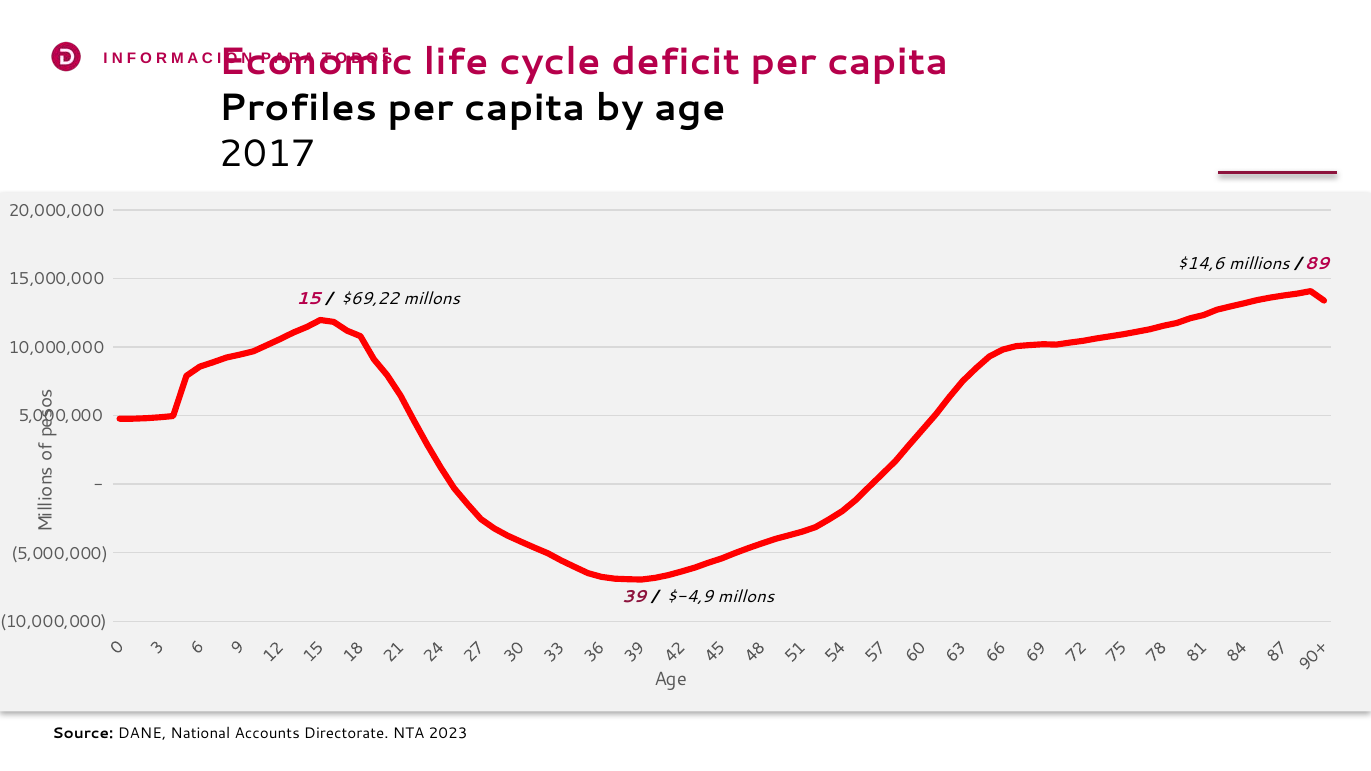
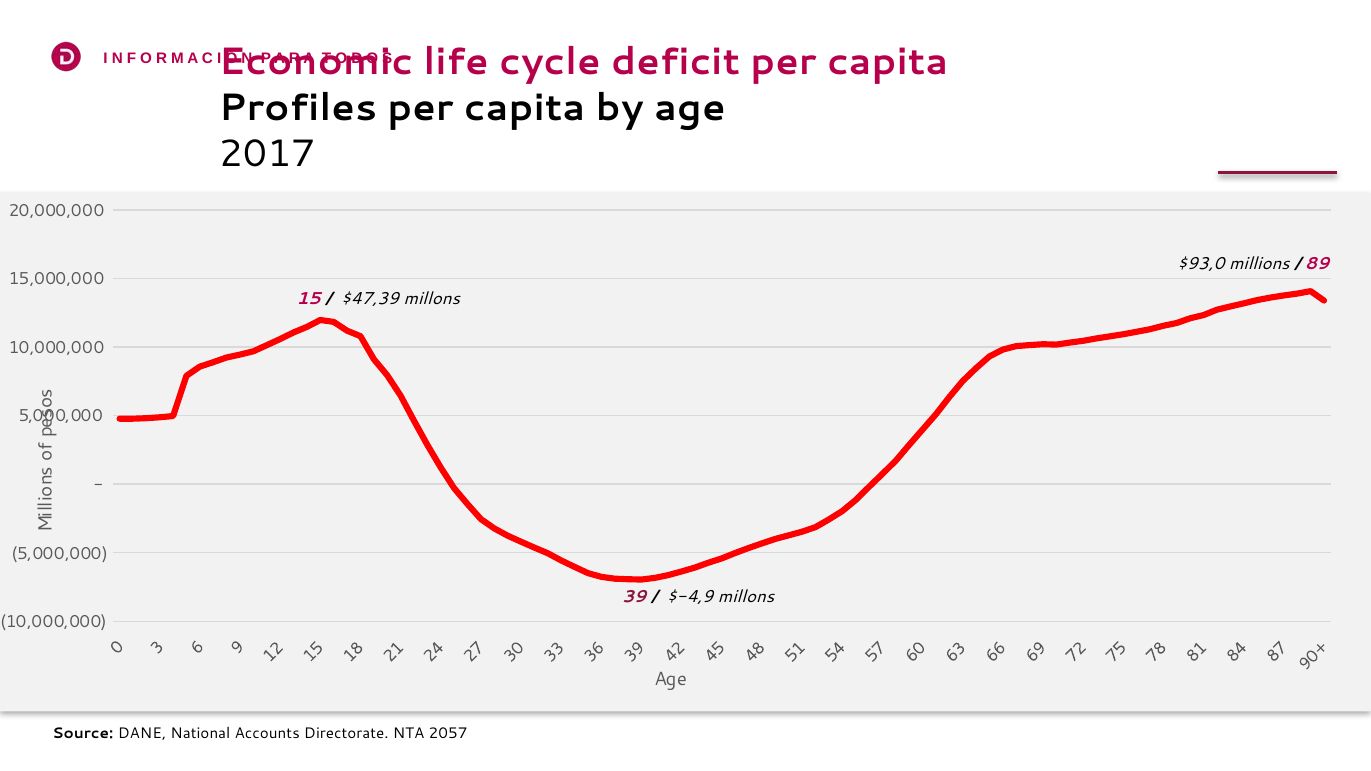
$14,6: $14,6 -> $93,0
$69,22: $69,22 -> $47,39
2023: 2023 -> 2057
